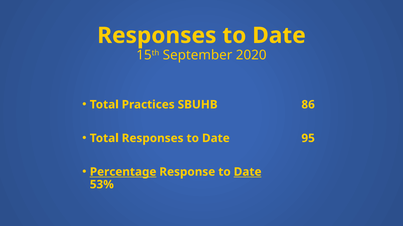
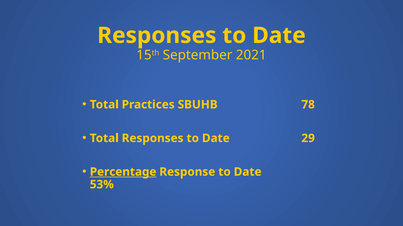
2020: 2020 -> 2021
86: 86 -> 78
95: 95 -> 29
Date at (248, 172) underline: present -> none
